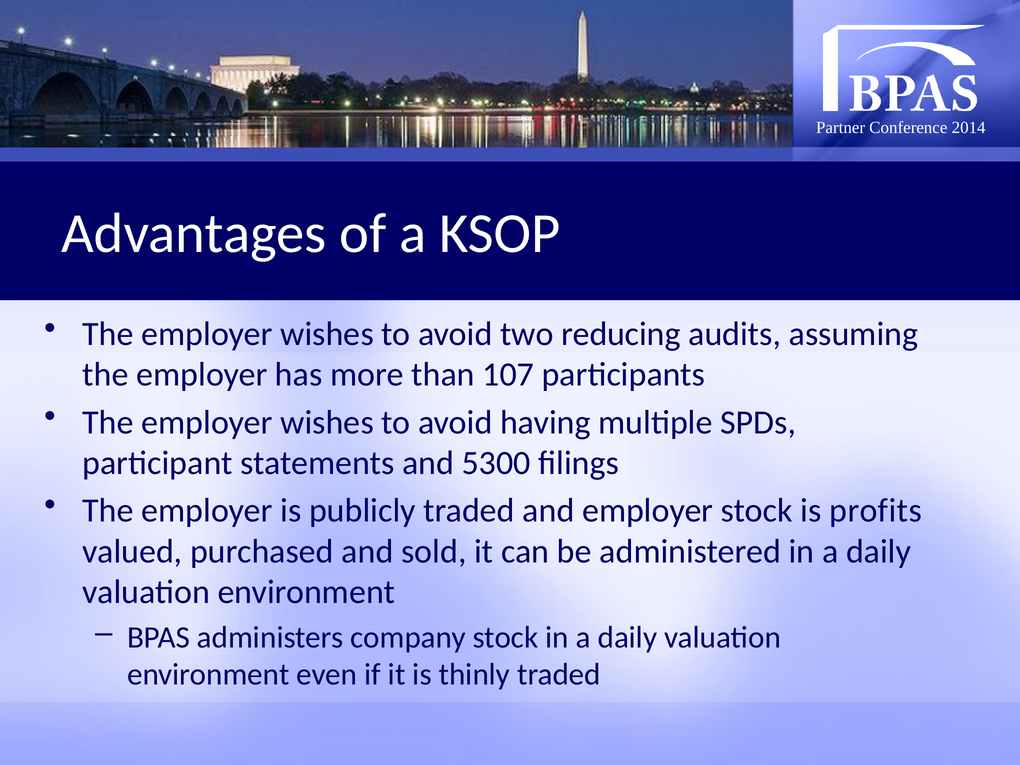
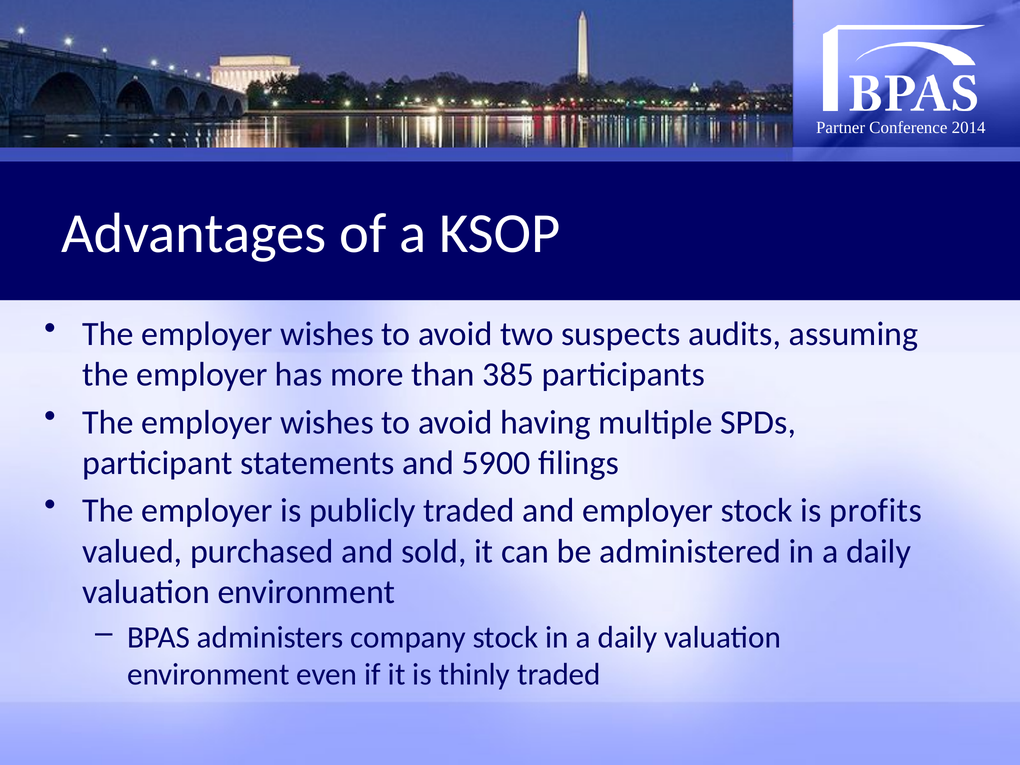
reducing: reducing -> suspects
107: 107 -> 385
5300: 5300 -> 5900
